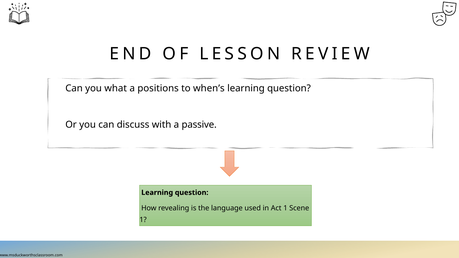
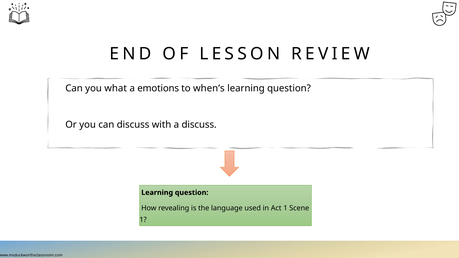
positions: positions -> emotions
a passive: passive -> discuss
